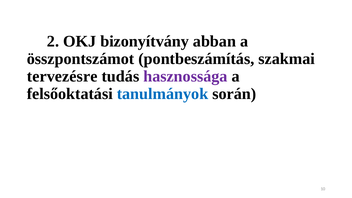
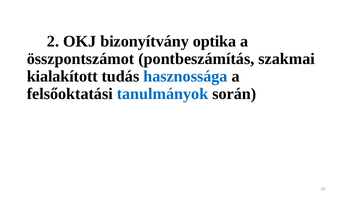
abban: abban -> optika
tervezésre: tervezésre -> kialakított
hasznossága colour: purple -> blue
